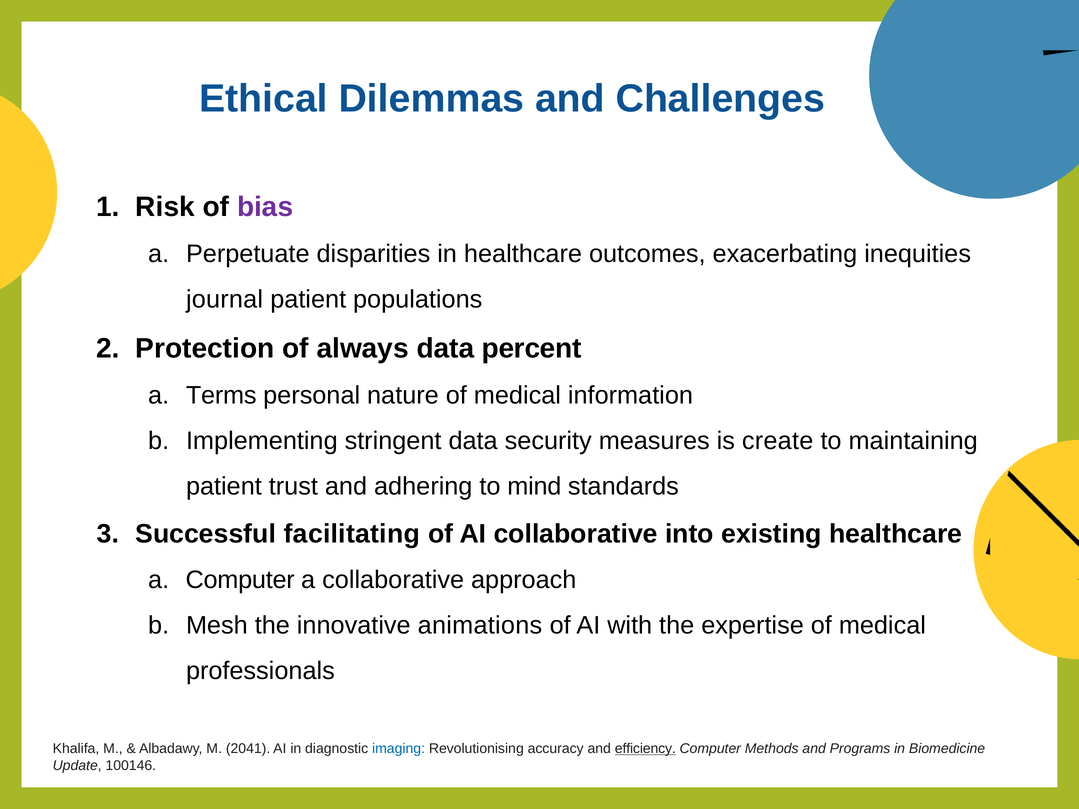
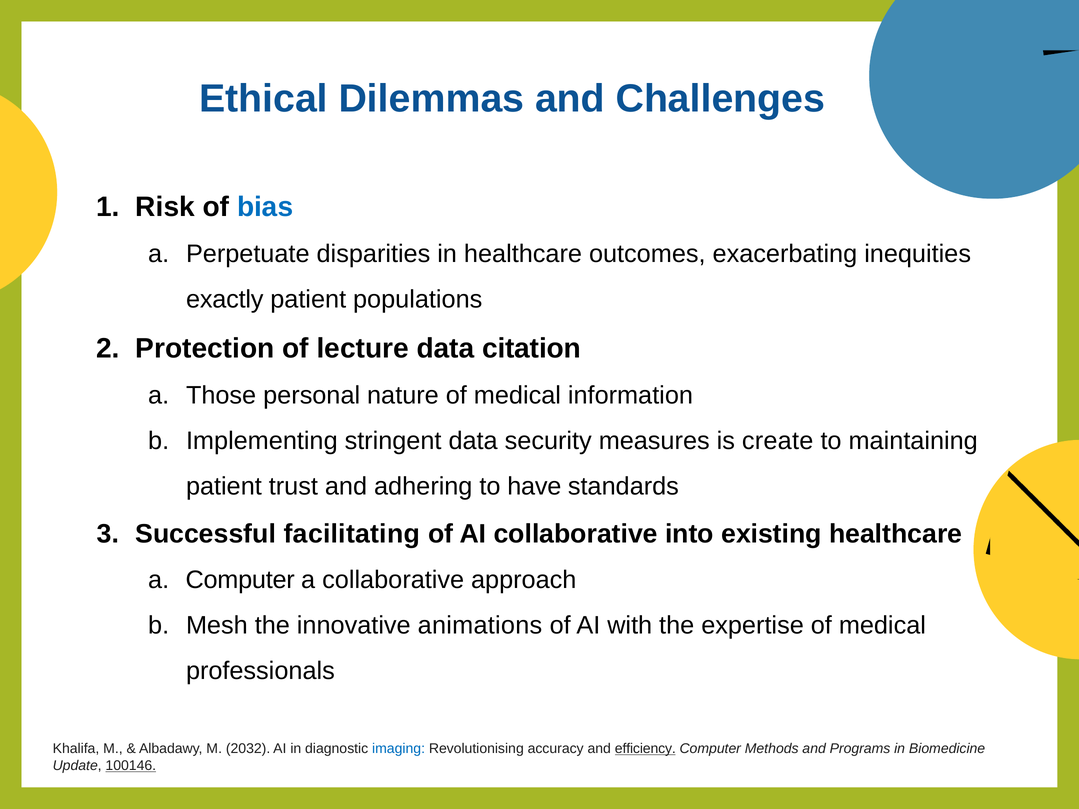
bias colour: purple -> blue
journal: journal -> exactly
always: always -> lecture
percent: percent -> citation
Terms: Terms -> Those
mind: mind -> have
2041: 2041 -> 2032
100146 underline: none -> present
